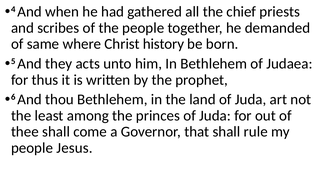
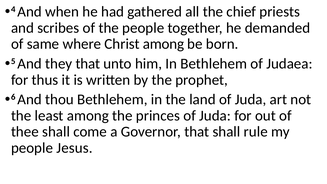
Christ history: history -> among
they acts: acts -> that
